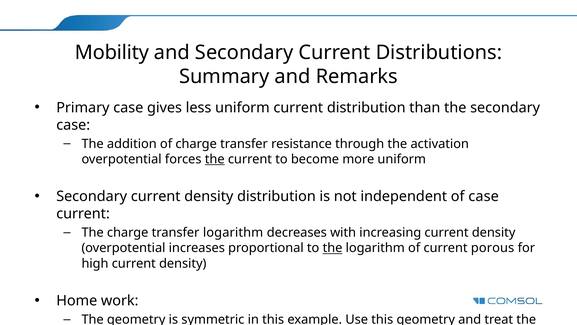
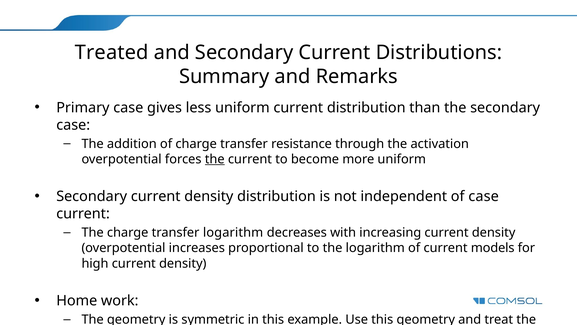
Mobility: Mobility -> Treated
the at (333, 248) underline: present -> none
porous: porous -> models
